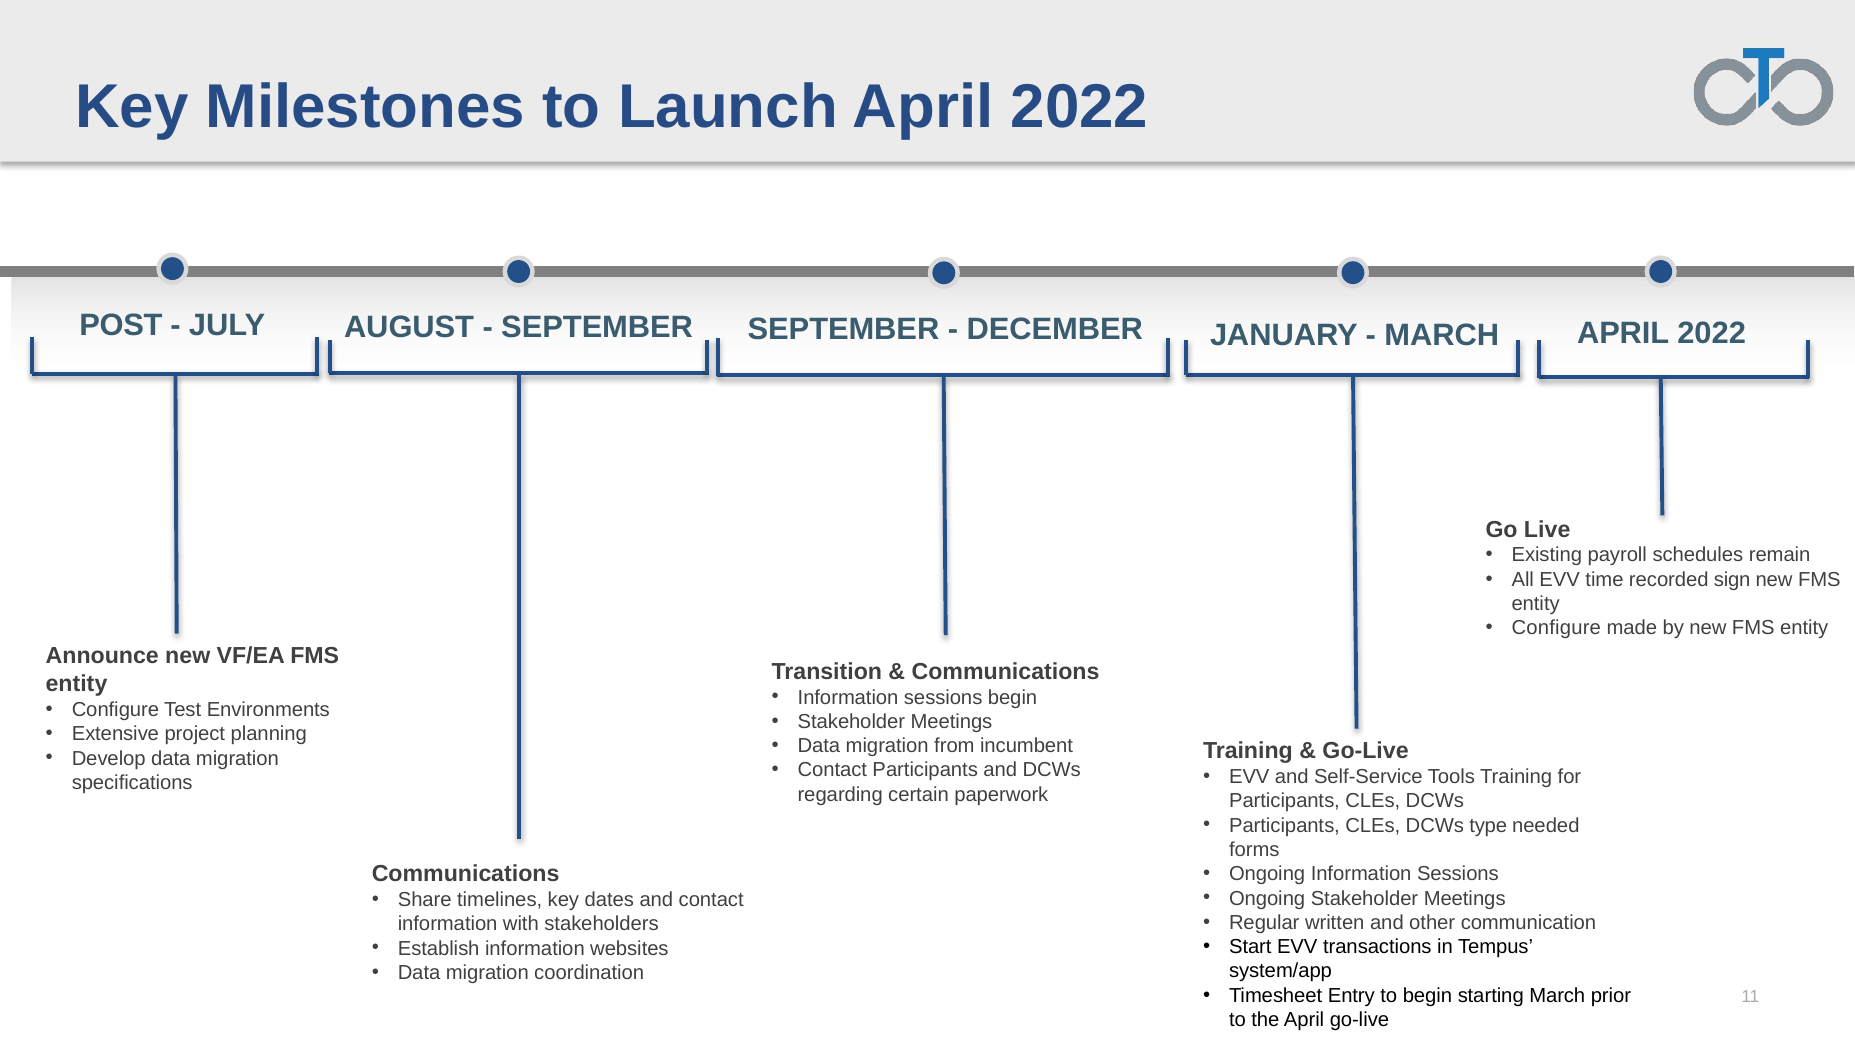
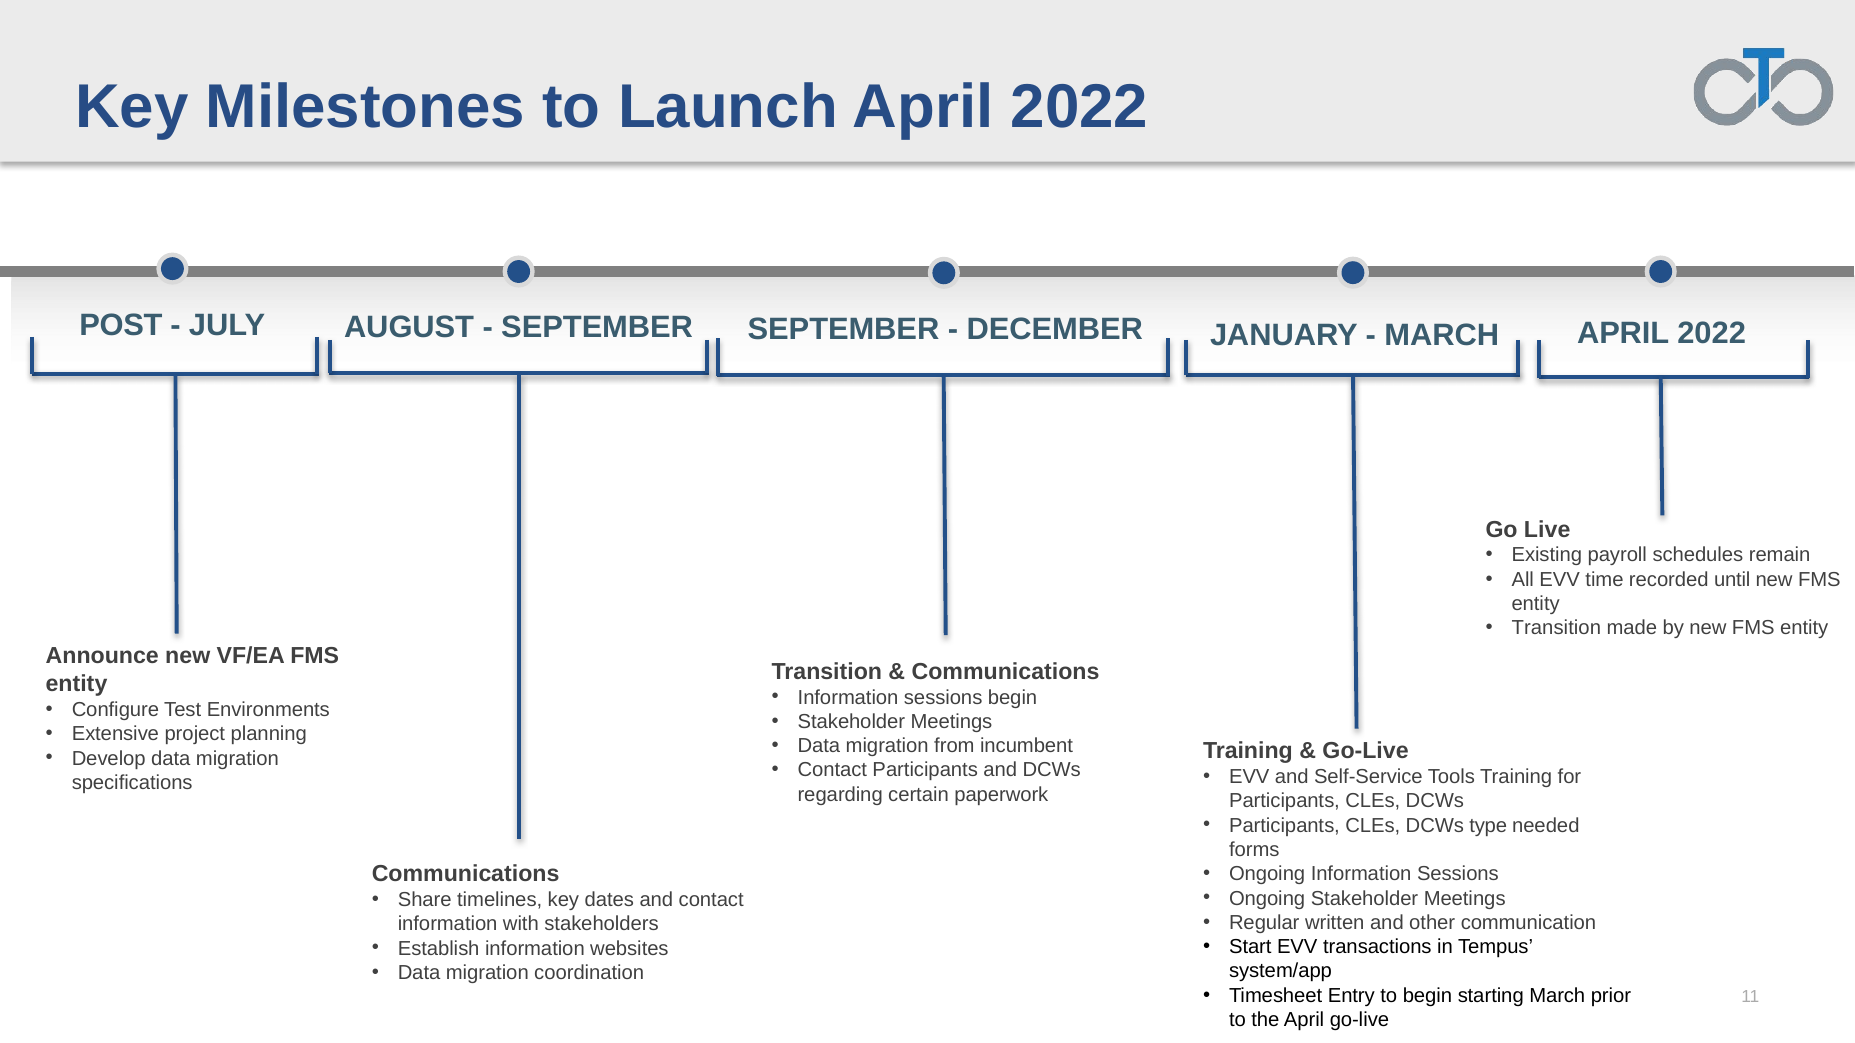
sign: sign -> until
Configure at (1556, 628): Configure -> Transition
